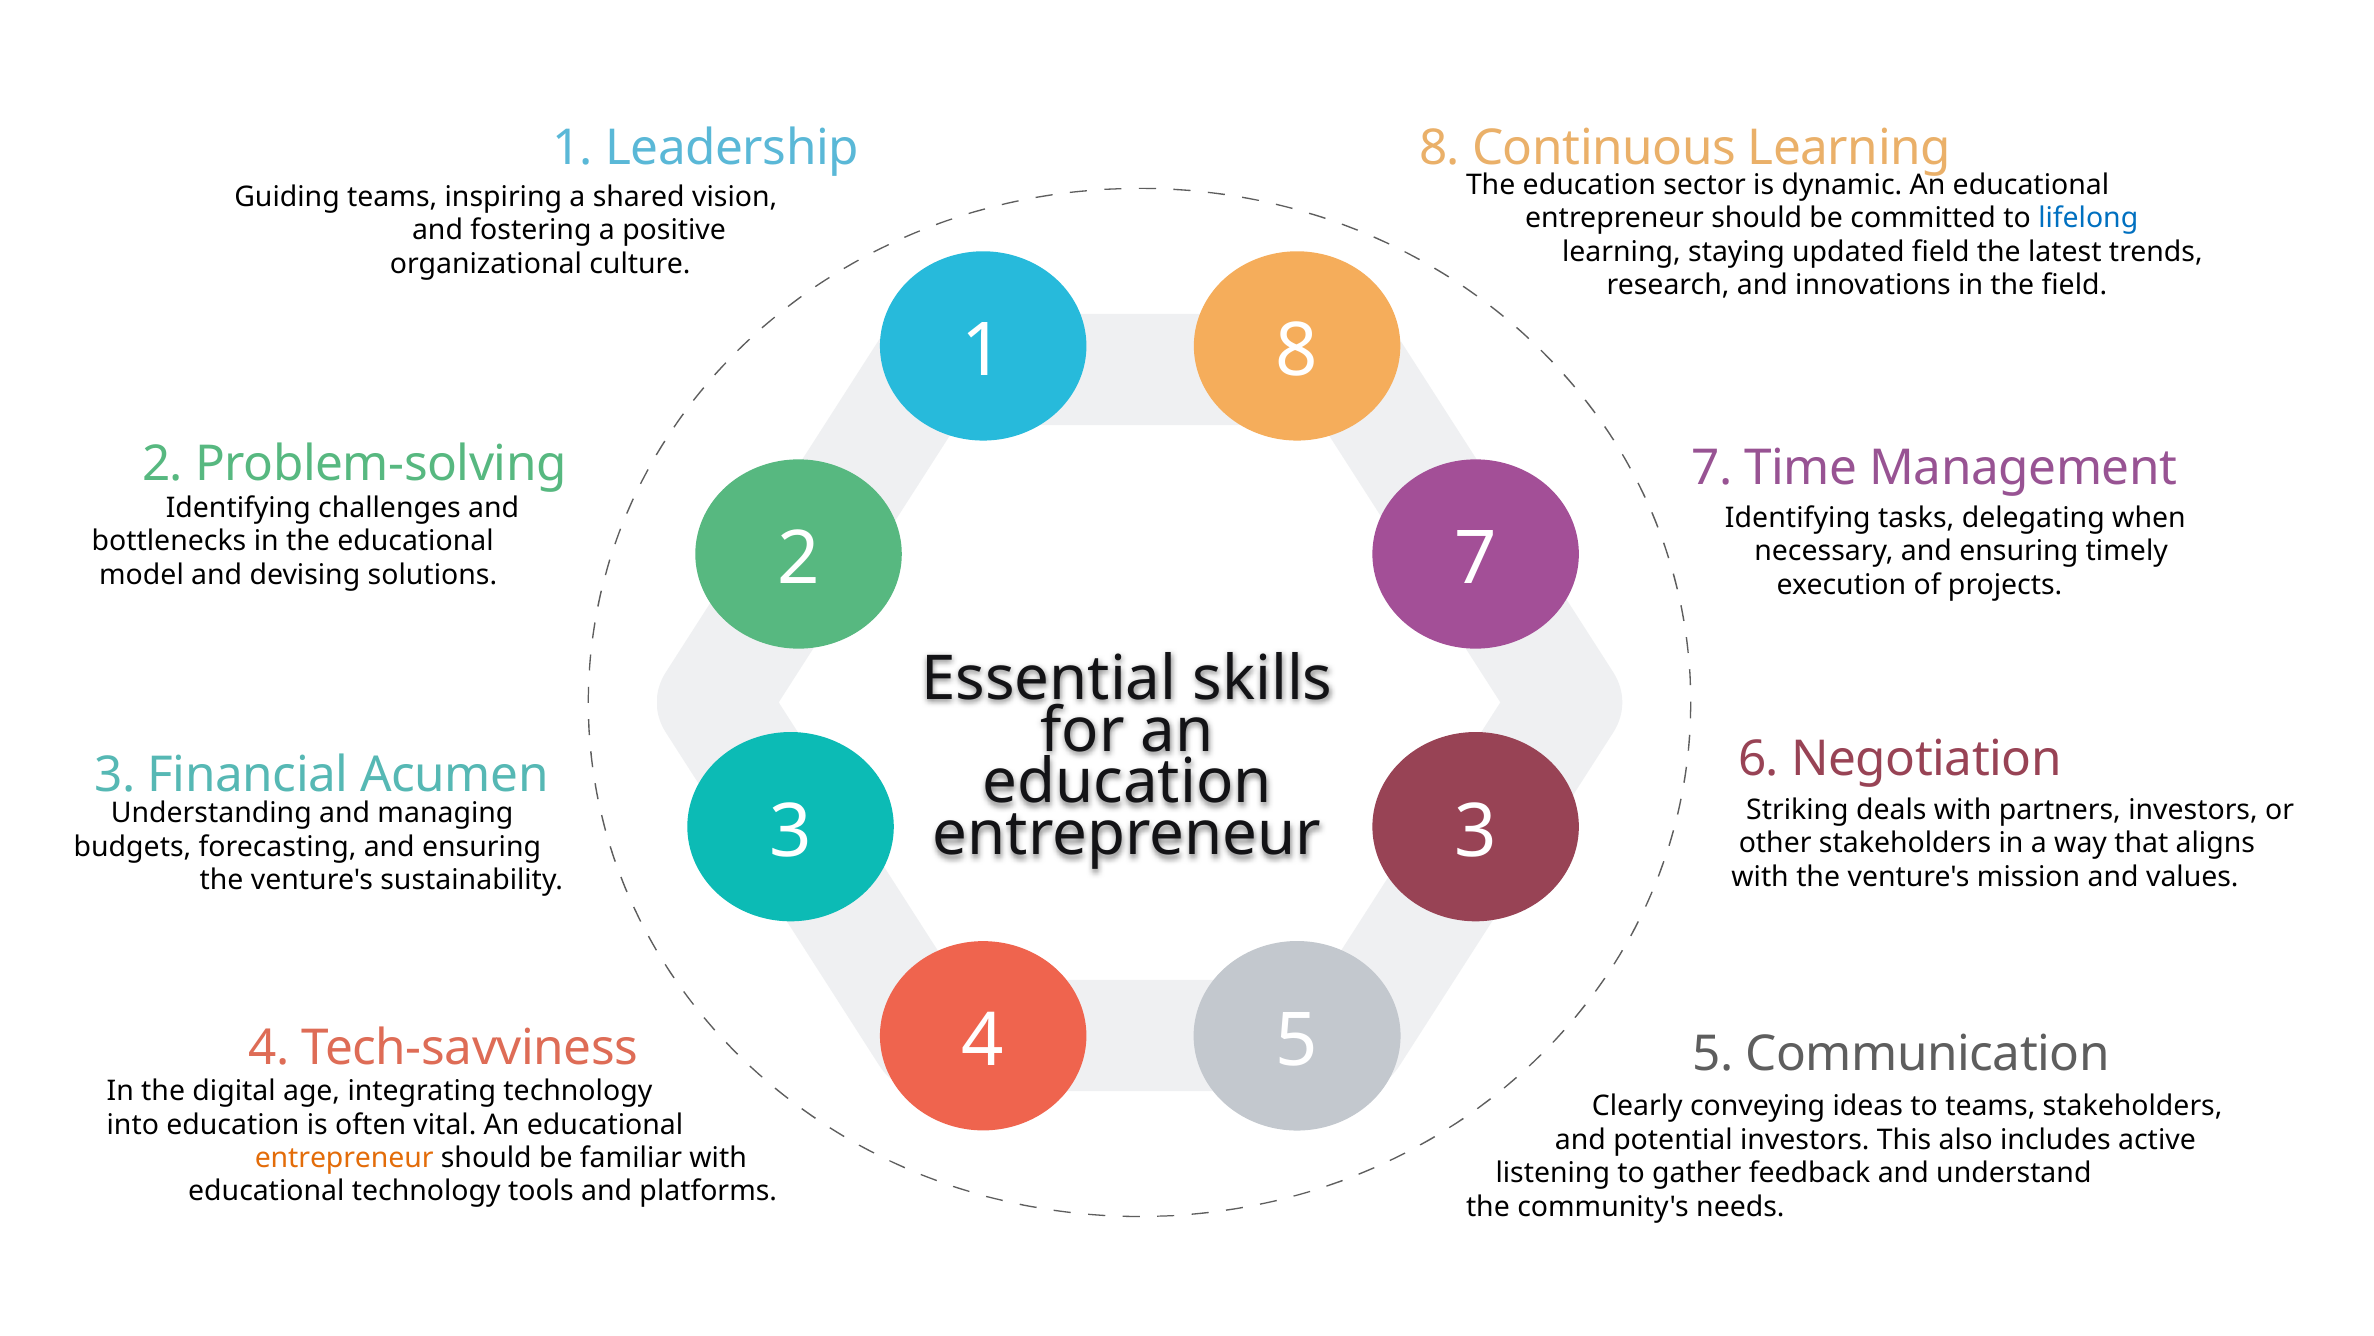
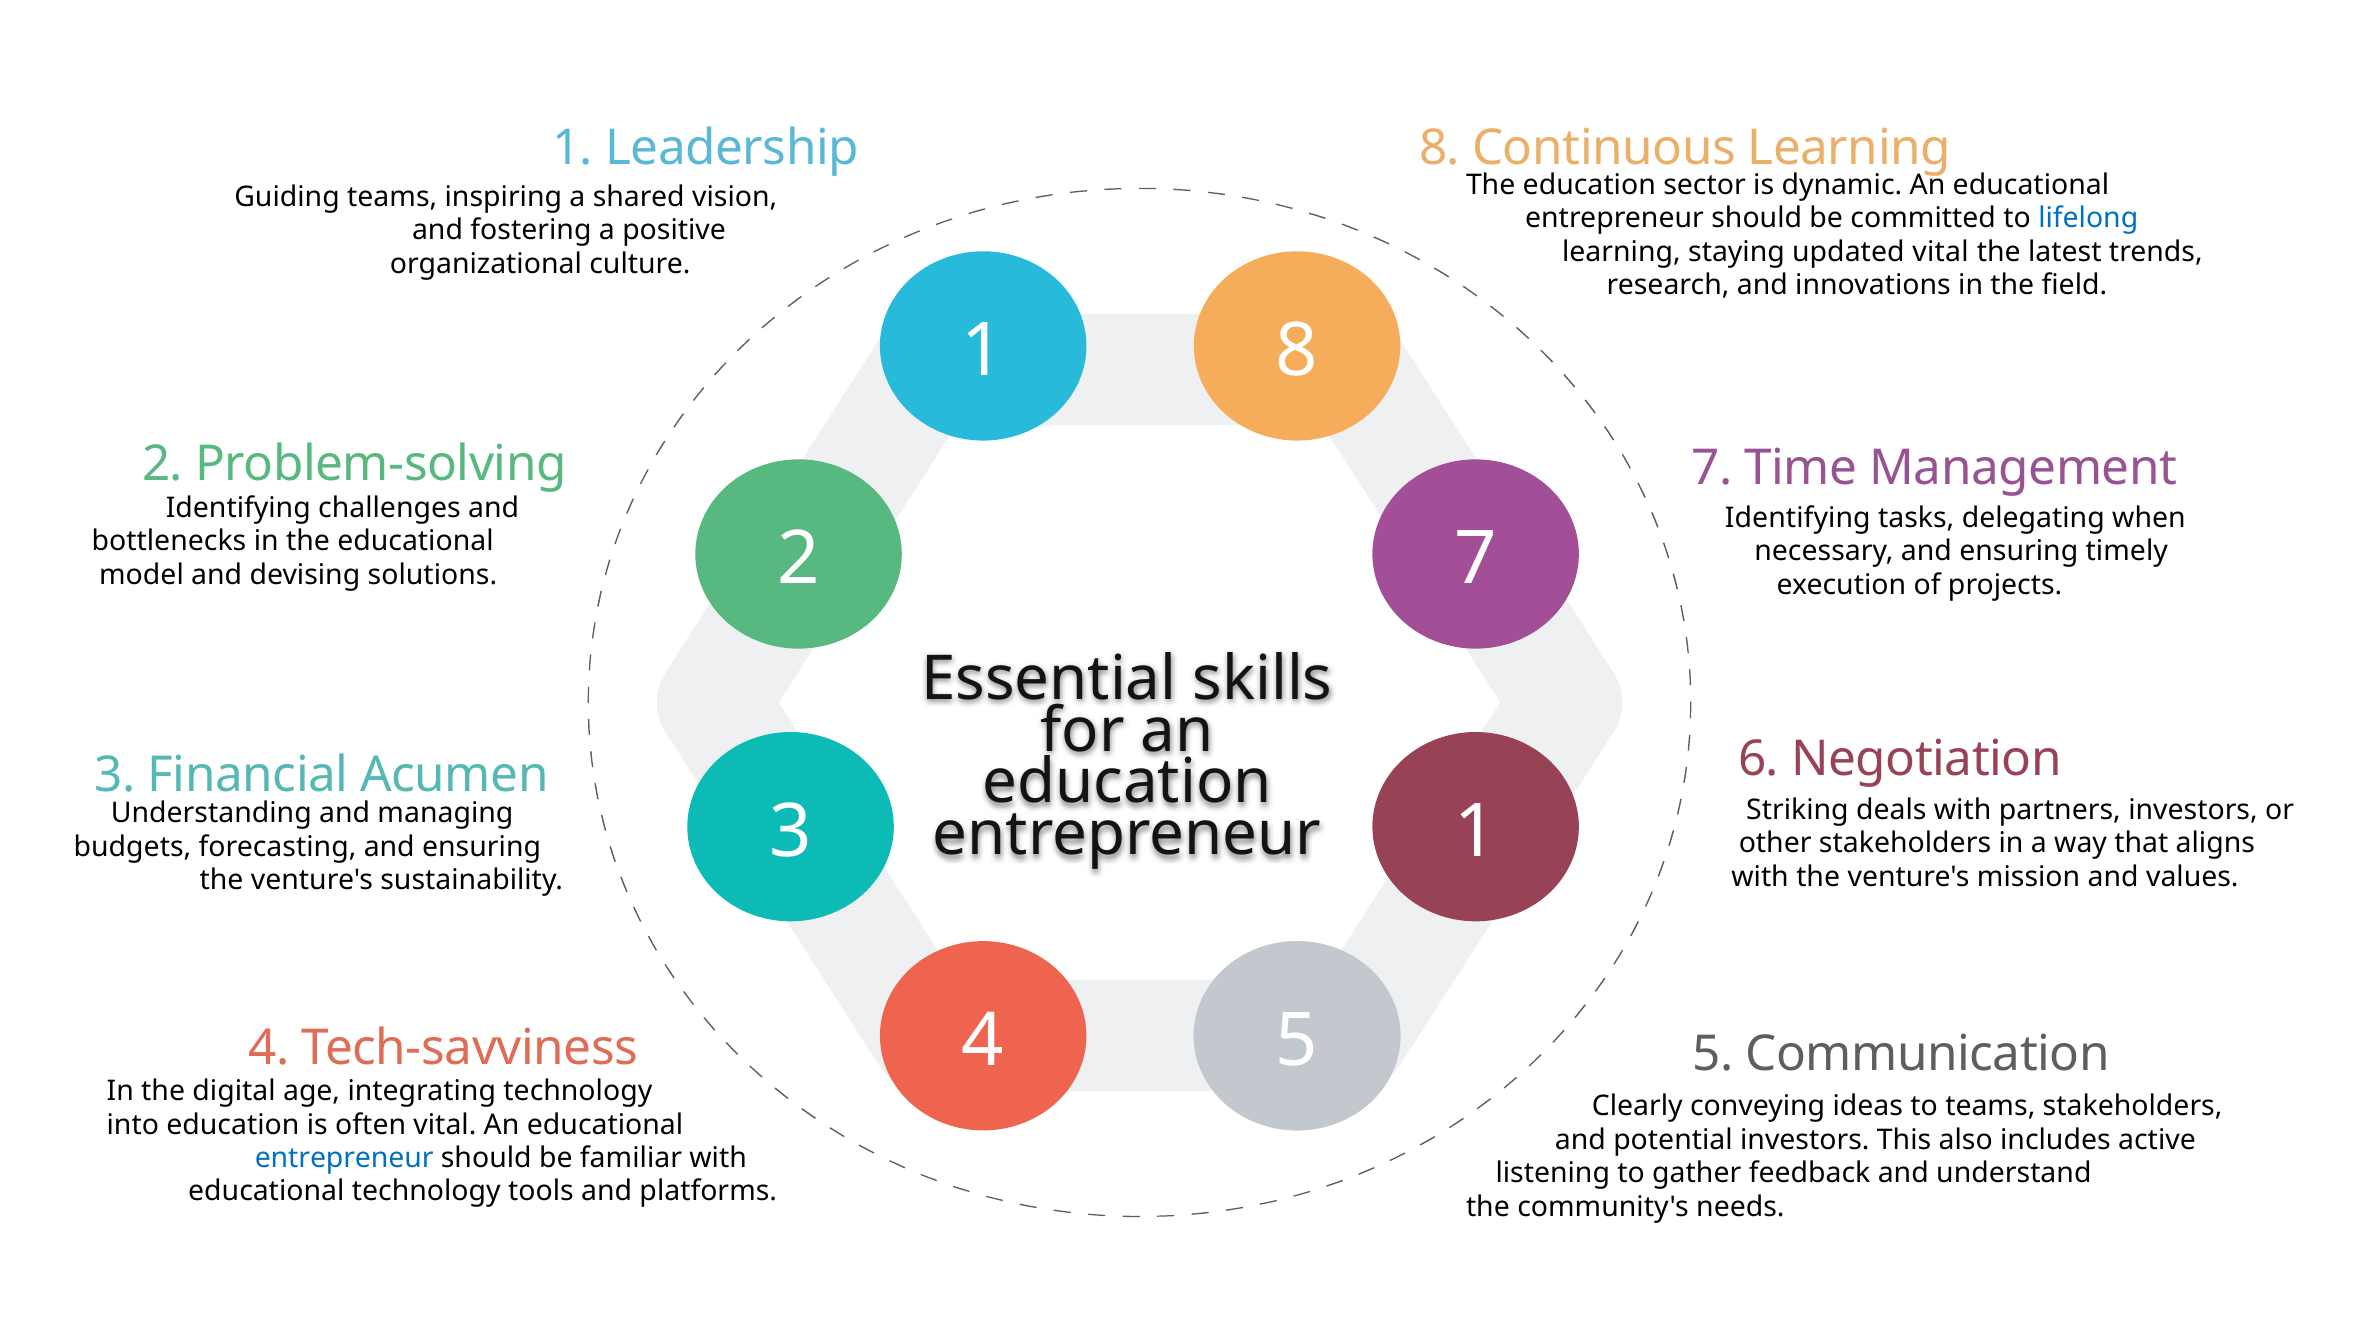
updated field: field -> vital
3 3: 3 -> 1
entrepreneur at (344, 1158) colour: orange -> blue
